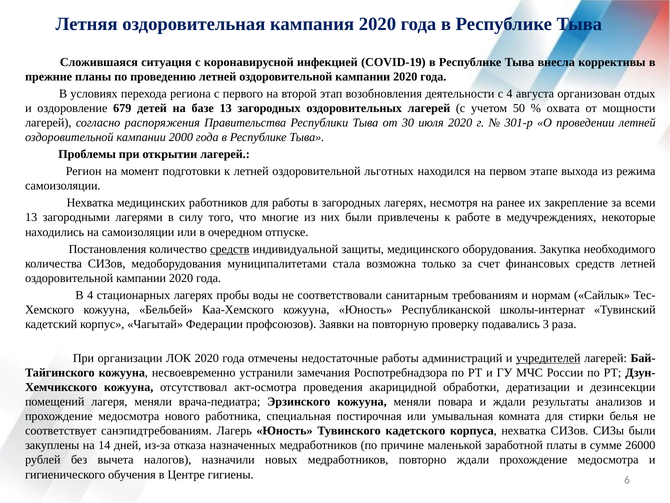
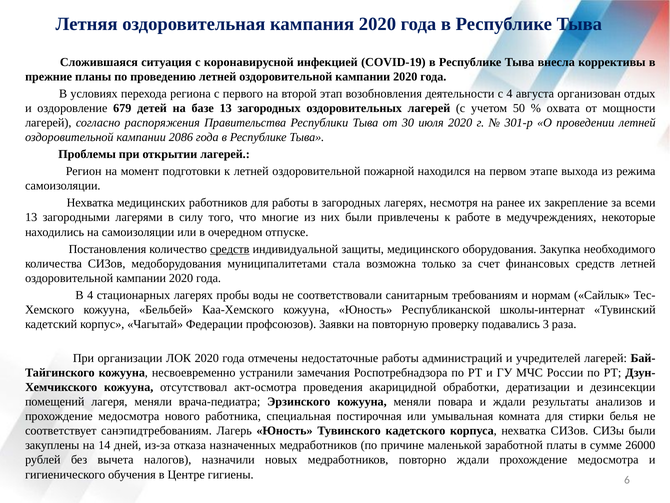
2000: 2000 -> 2086
льготных: льготных -> пожарной
учредителей underline: present -> none
